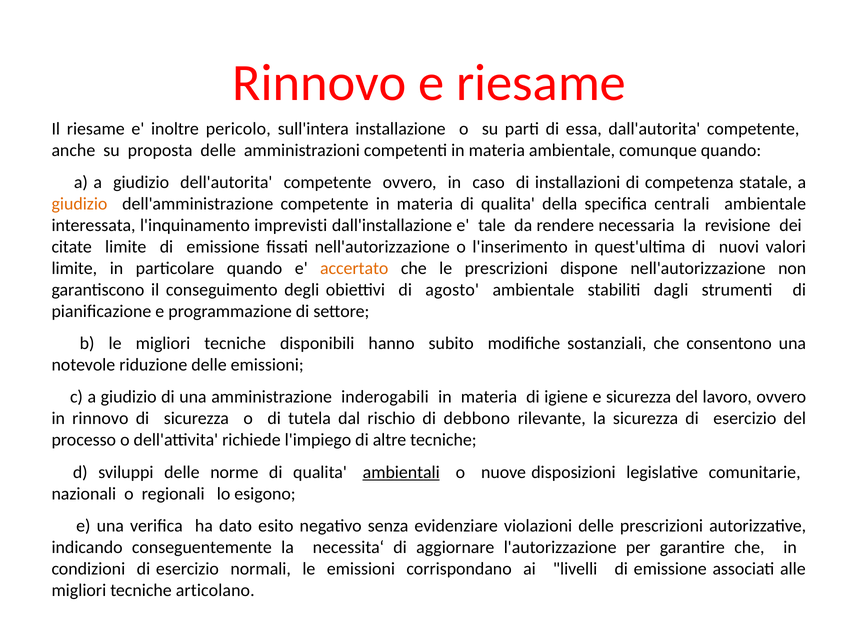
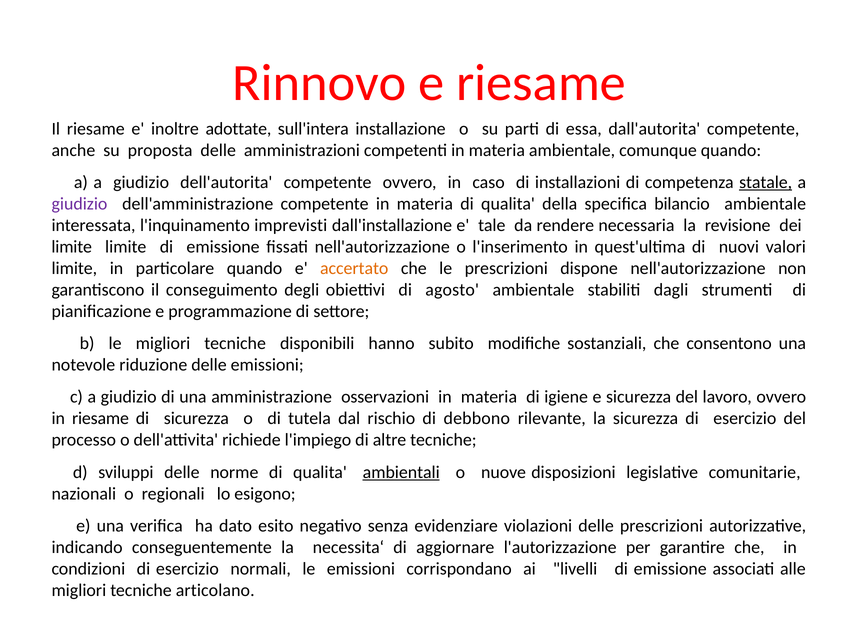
pericolo: pericolo -> adottate
statale underline: none -> present
giudizio at (79, 204) colour: orange -> purple
centrali: centrali -> bilancio
citate at (72, 247): citate -> limite
inderogabili: inderogabili -> osservazioni
in rinnovo: rinnovo -> riesame
